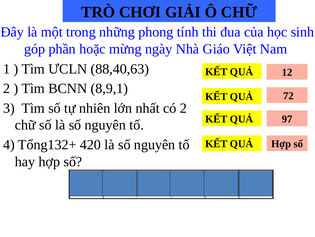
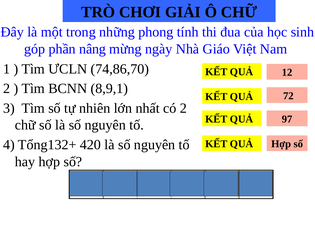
hoặc: hoặc -> nâng
88,40,63: 88,40,63 -> 74,86,70
